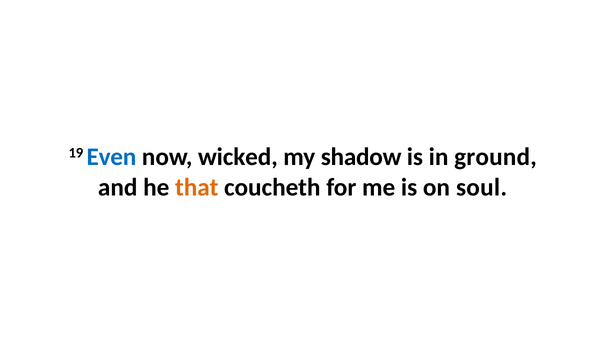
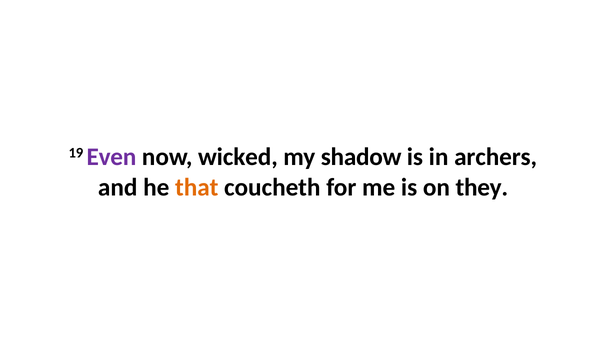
Even colour: blue -> purple
ground: ground -> archers
soul: soul -> they
